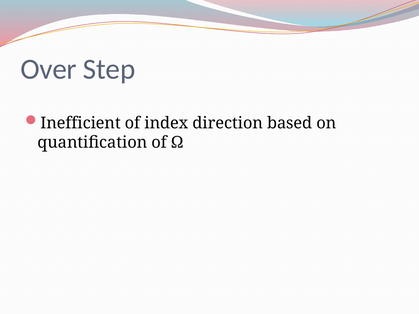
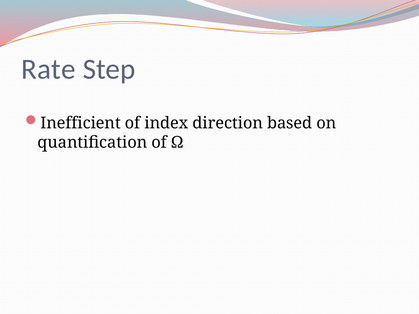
Over: Over -> Rate
